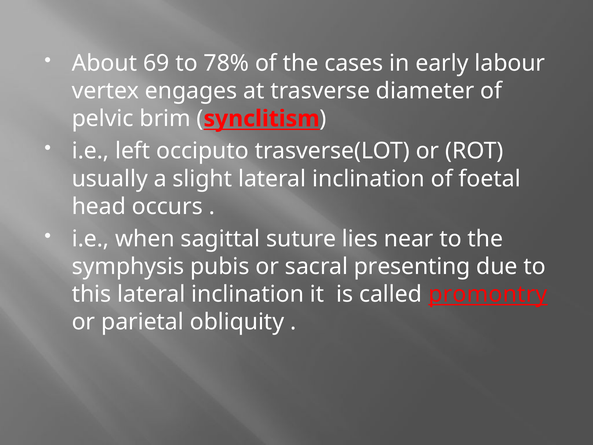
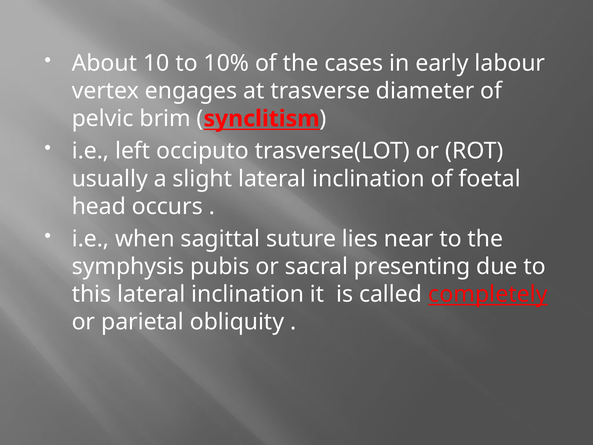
69: 69 -> 10
78%: 78% -> 10%
promontry: promontry -> completely
